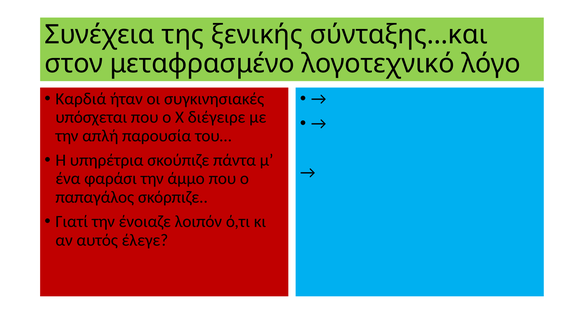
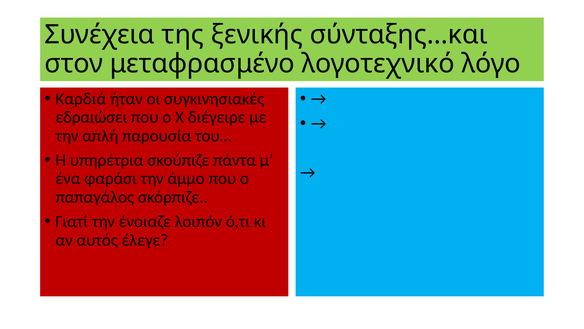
υπόσχεται: υπόσχεται -> εδραιώσει
